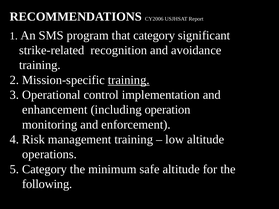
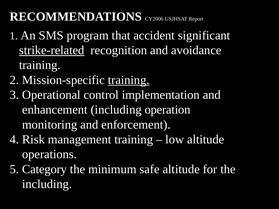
that category: category -> accident
strike-related underline: none -> present
following at (47, 184): following -> including
